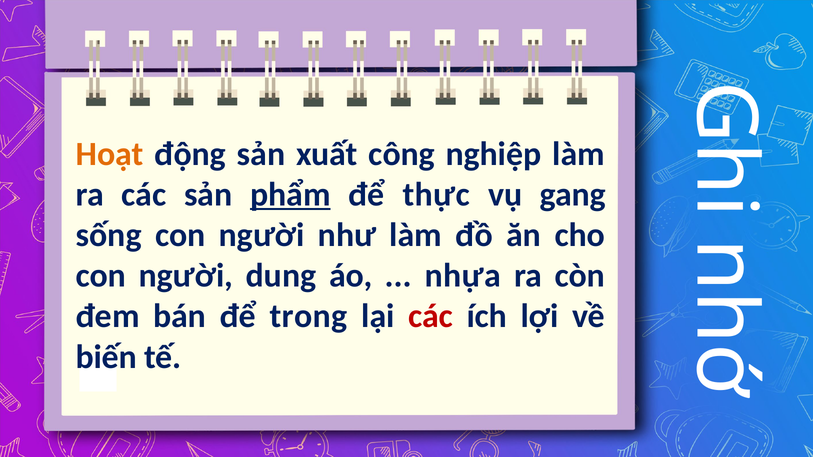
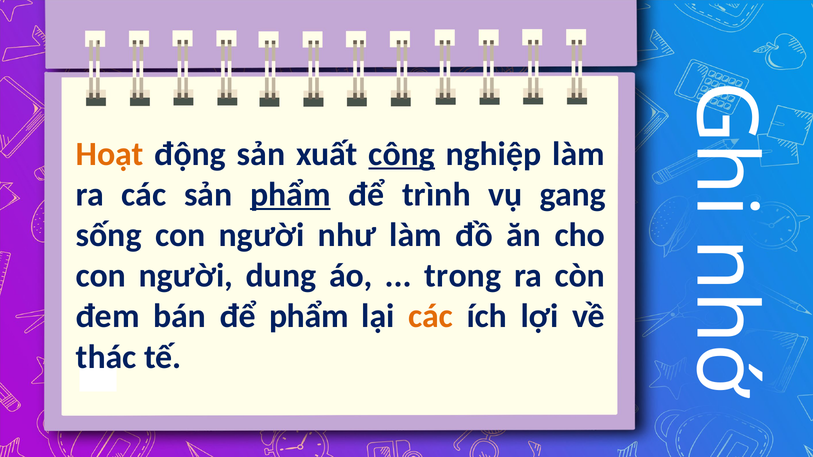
công underline: none -> present
thực: thực -> trình
nhựa: nhựa -> trong
để trong: trong -> phẩm
các at (431, 317) colour: red -> orange
biến: biến -> thác
